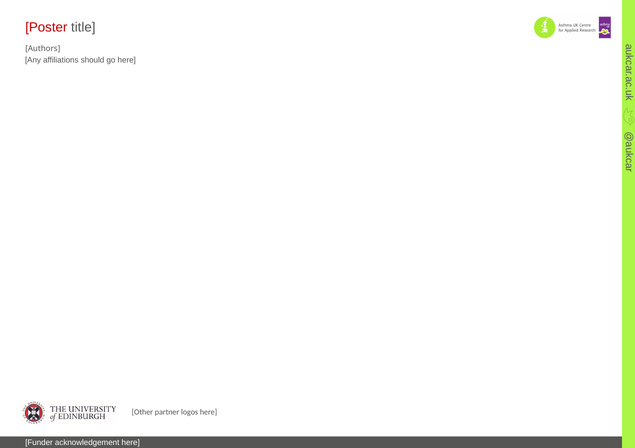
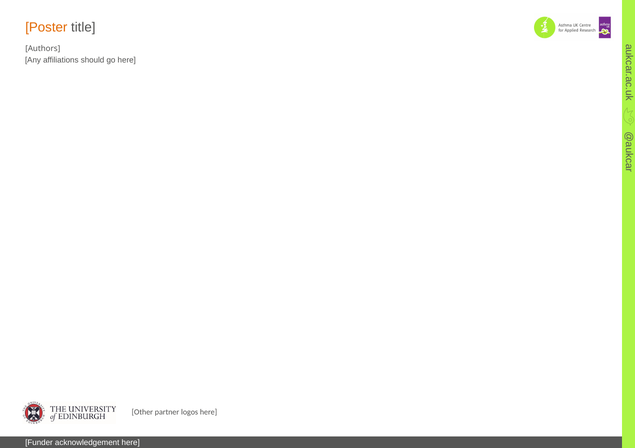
Poster colour: red -> orange
